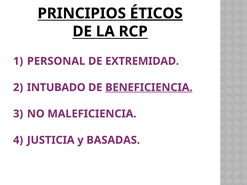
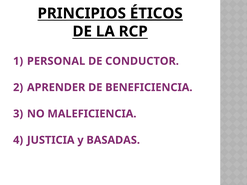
EXTREMIDAD: EXTREMIDAD -> CONDUCTOR
INTUBADO: INTUBADO -> APRENDER
BENEFICIENCIA underline: present -> none
